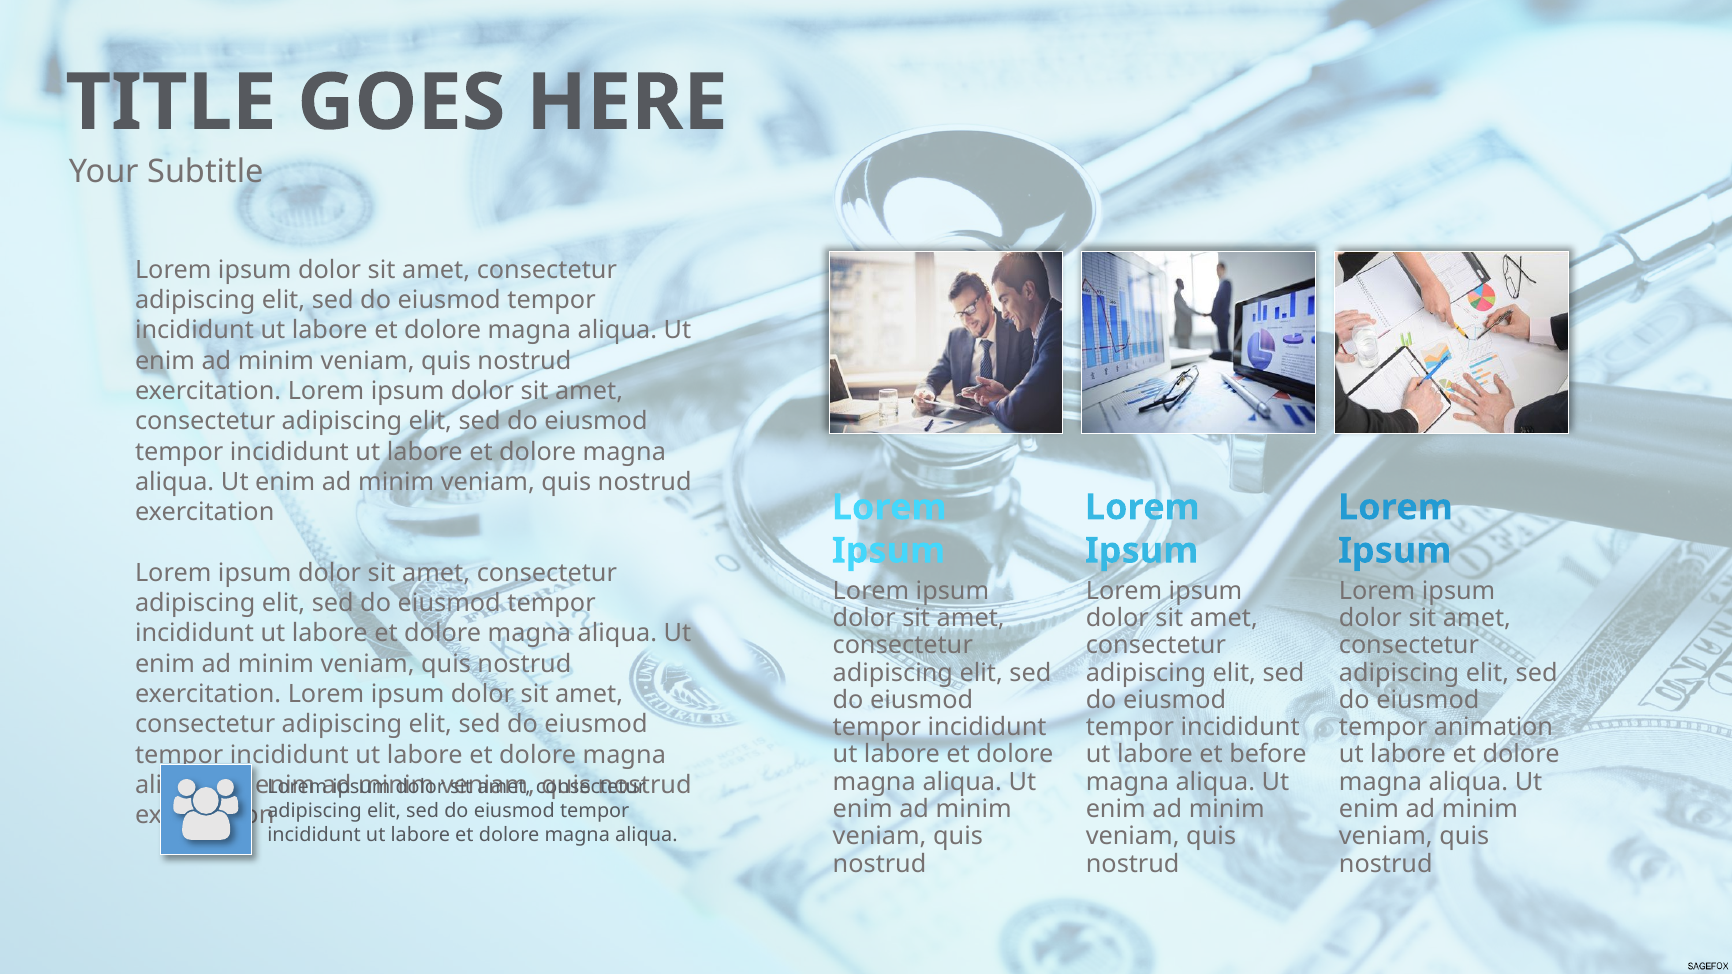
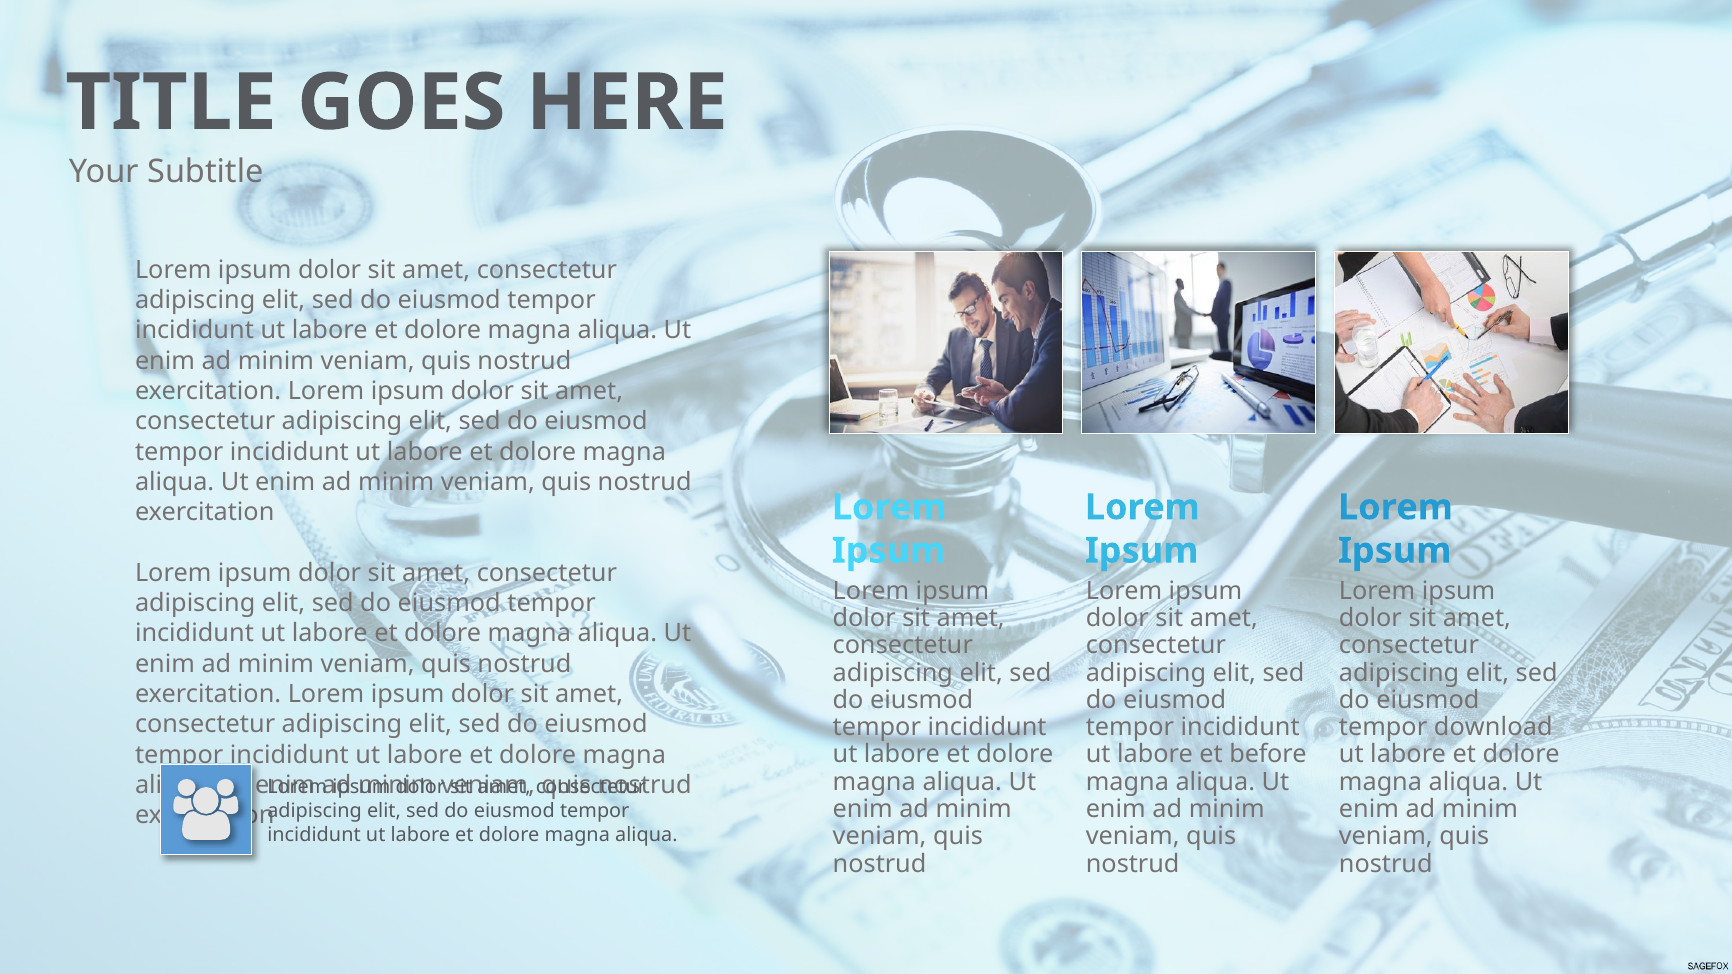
animation: animation -> download
